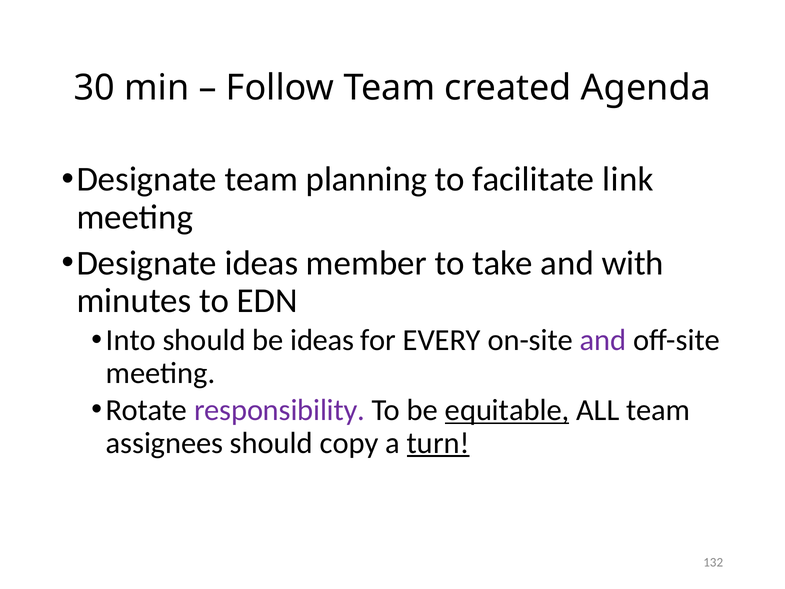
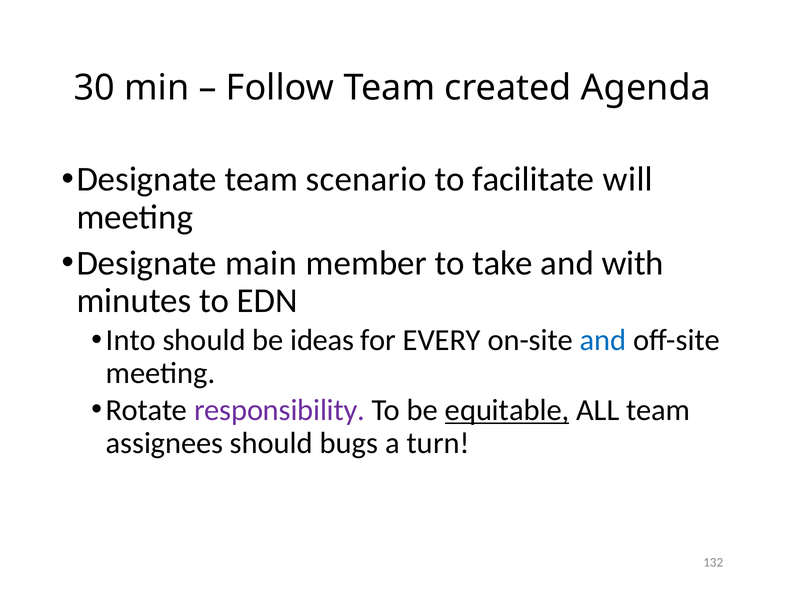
planning: planning -> scenario
link: link -> will
Designate ideas: ideas -> main
and at (603, 340) colour: purple -> blue
copy: copy -> bugs
turn underline: present -> none
